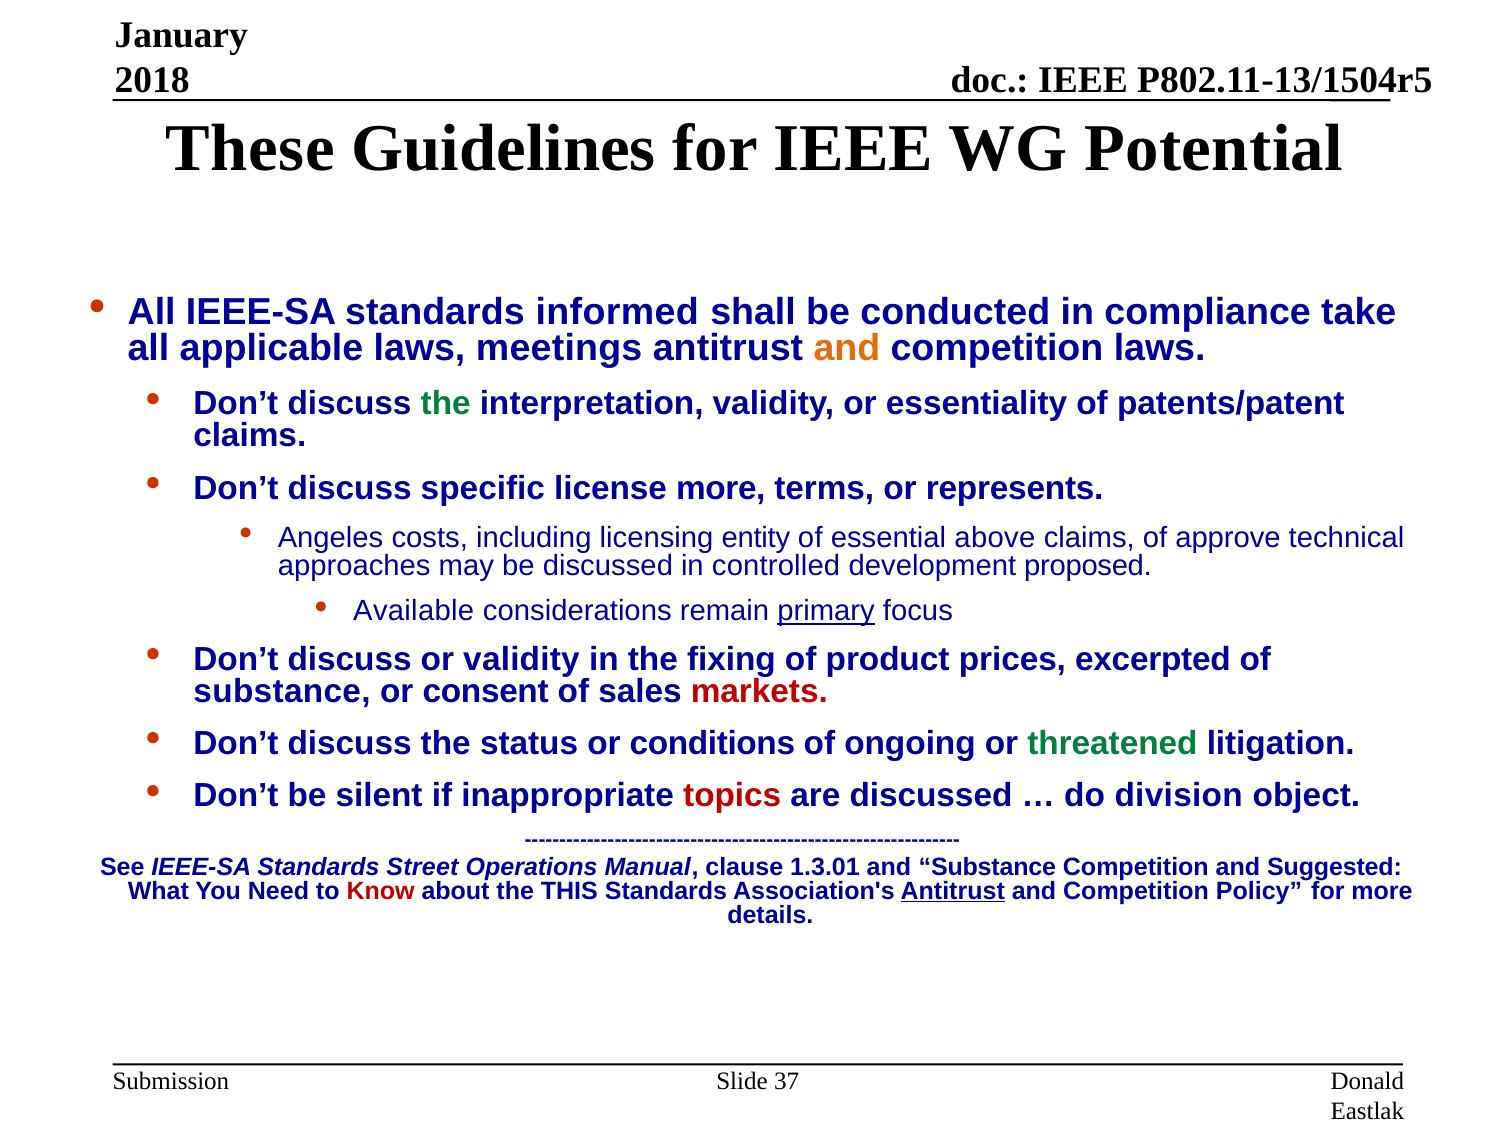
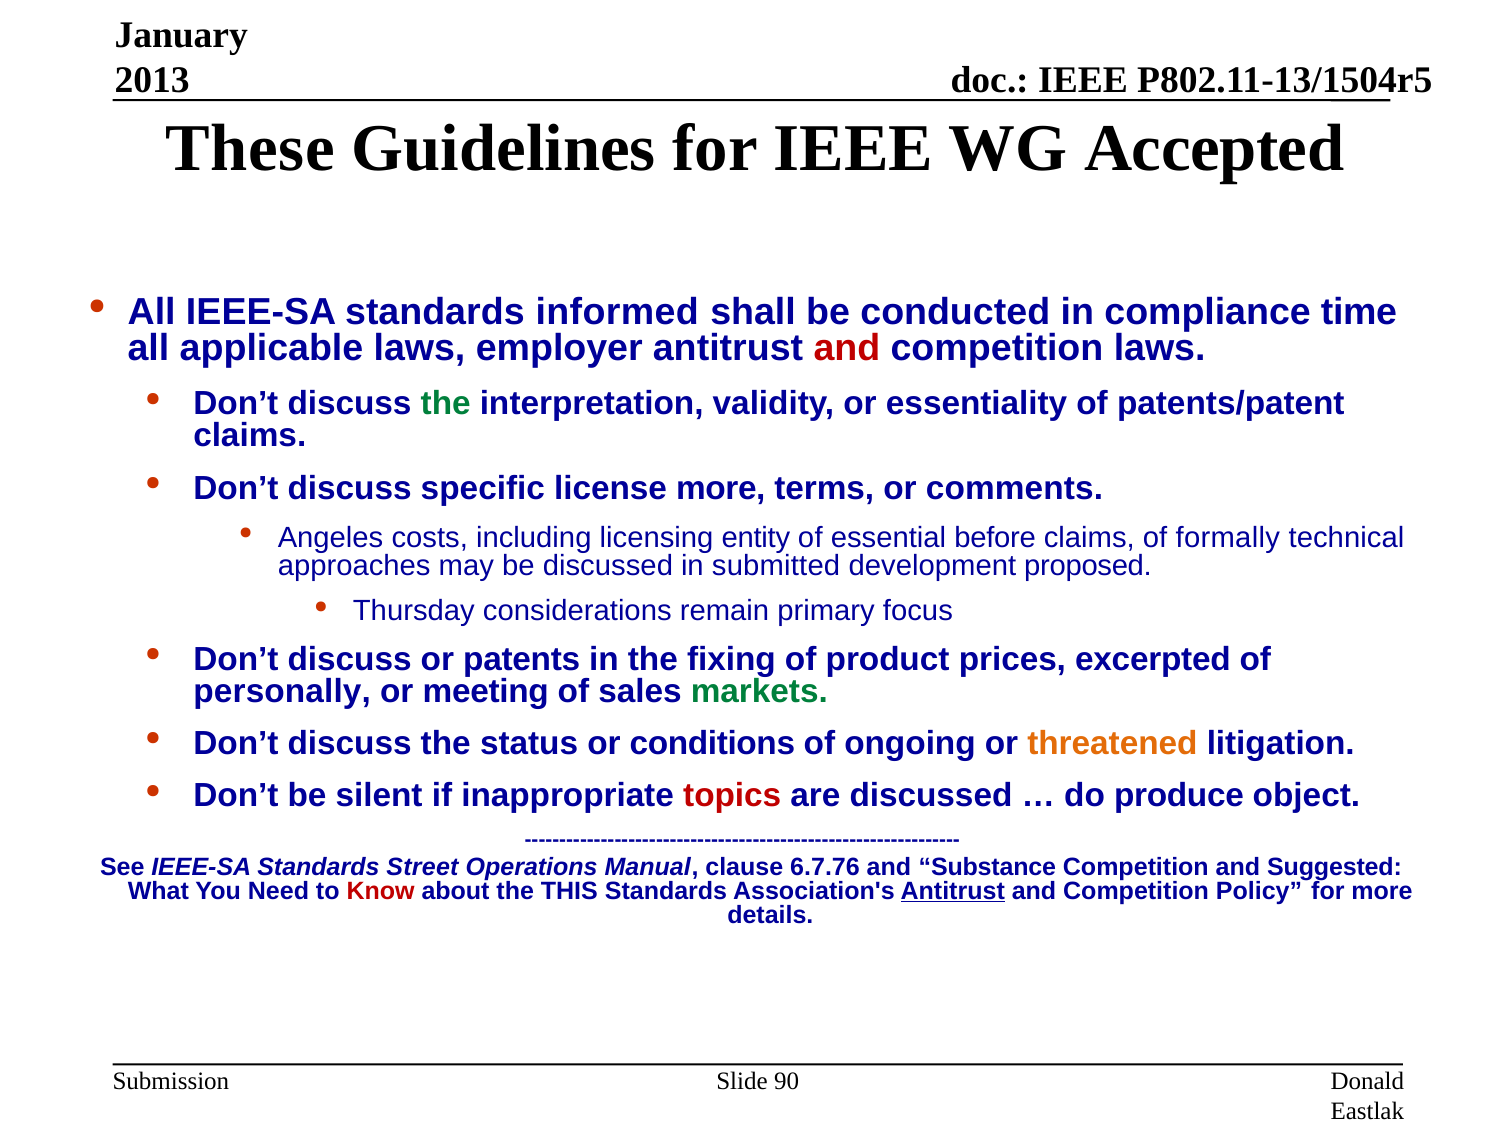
2018: 2018 -> 2013
Potential: Potential -> Accepted
take: take -> time
meetings: meetings -> employer
and at (847, 348) colour: orange -> red
represents: represents -> comments
above: above -> before
approve: approve -> formally
controlled: controlled -> submitted
Available: Available -> Thursday
primary underline: present -> none
or validity: validity -> patents
substance at (282, 692): substance -> personally
consent: consent -> meeting
markets colour: red -> green
threatened colour: green -> orange
division: division -> produce
1.3.01: 1.3.01 -> 6.7.76
37: 37 -> 90
